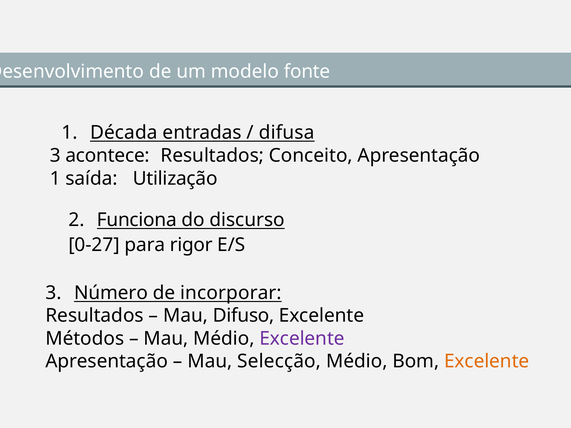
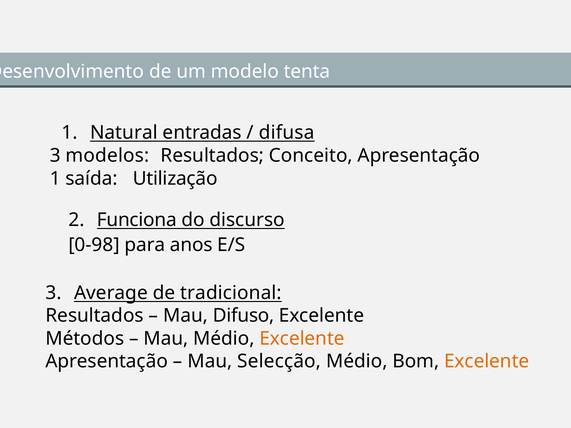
fonte: fonte -> tenta
Década: Década -> Natural
acontece: acontece -> modelos
0-27: 0-27 -> 0-98
rigor: rigor -> anos
Número: Número -> Average
incorporar: incorporar -> tradicional
Excelente at (302, 339) colour: purple -> orange
